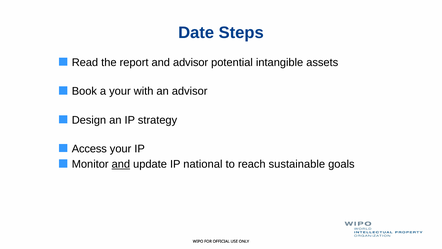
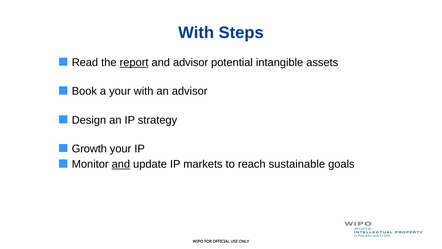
Date at (196, 33): Date -> With
report underline: none -> present
Access: Access -> Growth
national: national -> markets
